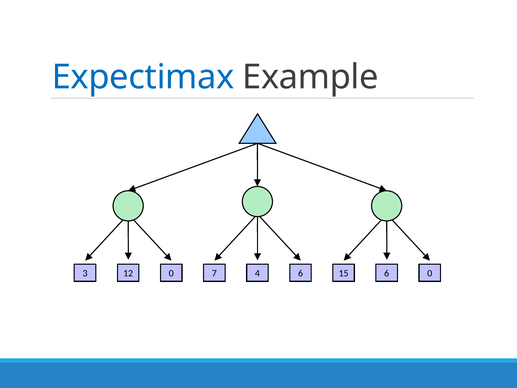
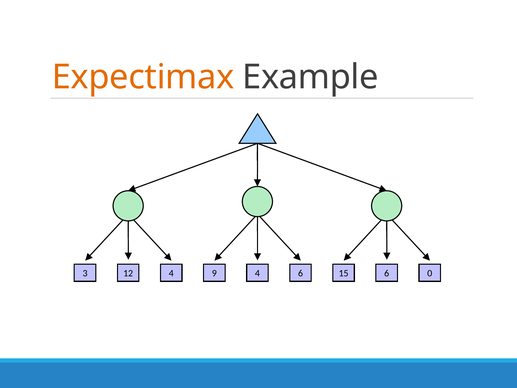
Expectimax colour: blue -> orange
12 0: 0 -> 4
7: 7 -> 9
